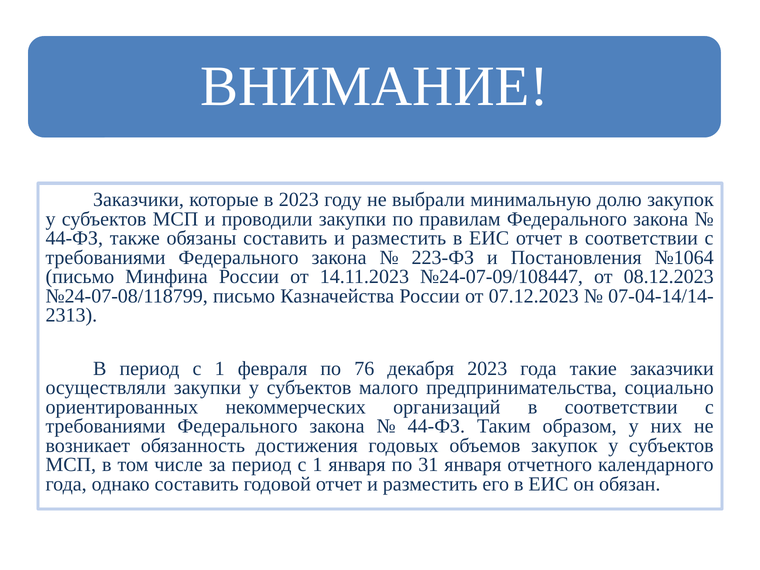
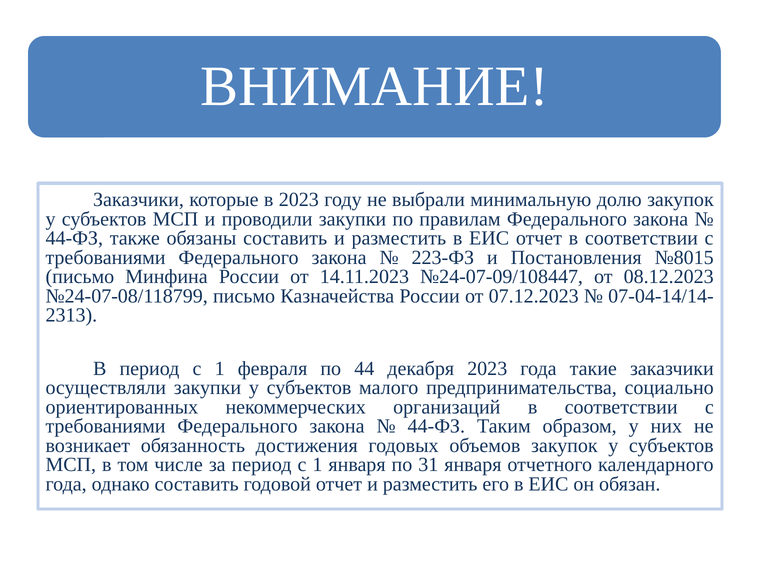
№1064: №1064 -> №8015
76: 76 -> 44
